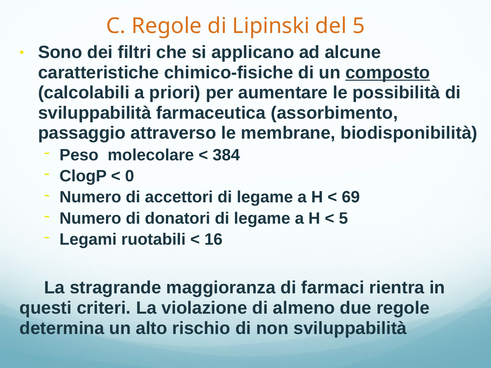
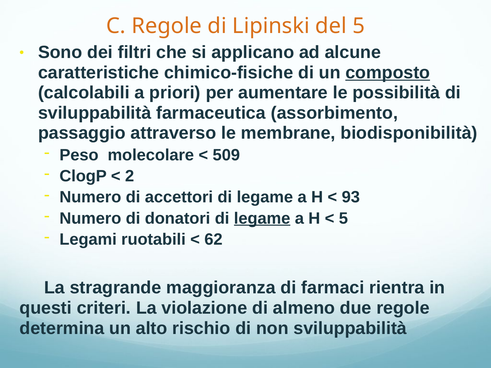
384: 384 -> 509
0: 0 -> 2
69: 69 -> 93
legame at (262, 218) underline: none -> present
16: 16 -> 62
